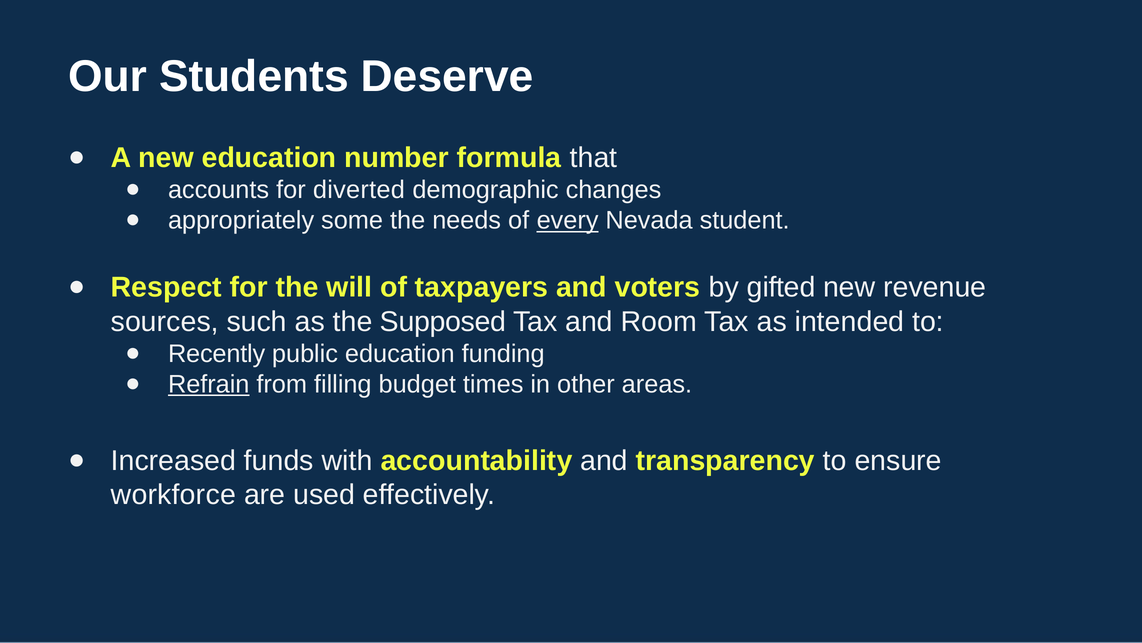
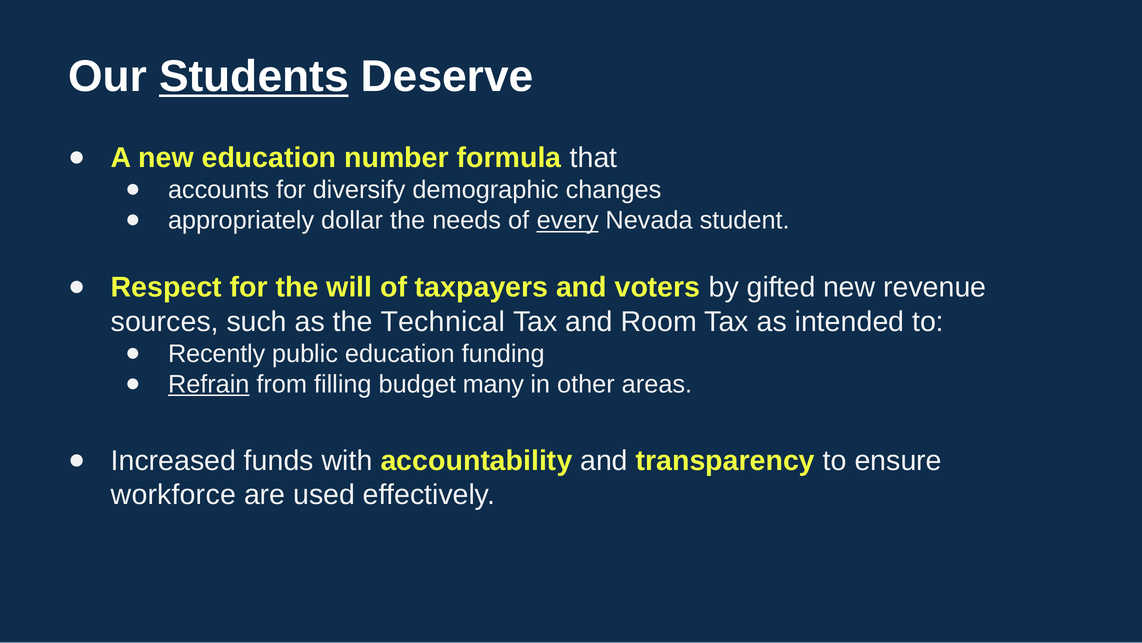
Students underline: none -> present
diverted: diverted -> diversify
some: some -> dollar
Supposed: Supposed -> Technical
times: times -> many
